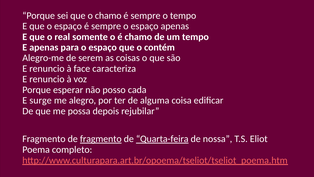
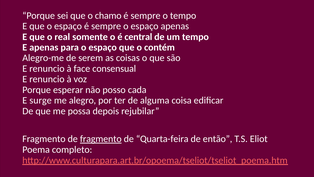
é chamo: chamo -> central
caracteriza: caracteriza -> consensual
Quarta-feira underline: present -> none
nossa: nossa -> então
